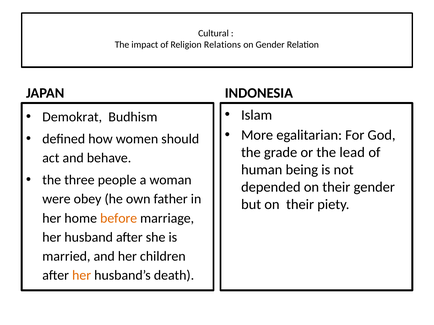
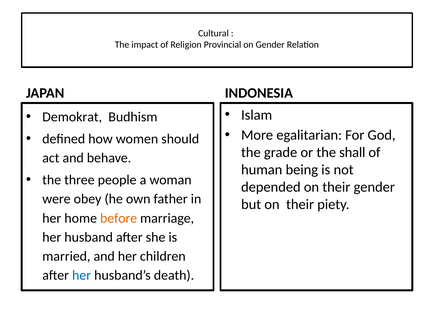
Relations: Relations -> Provincial
lead: lead -> shall
her at (82, 276) colour: orange -> blue
